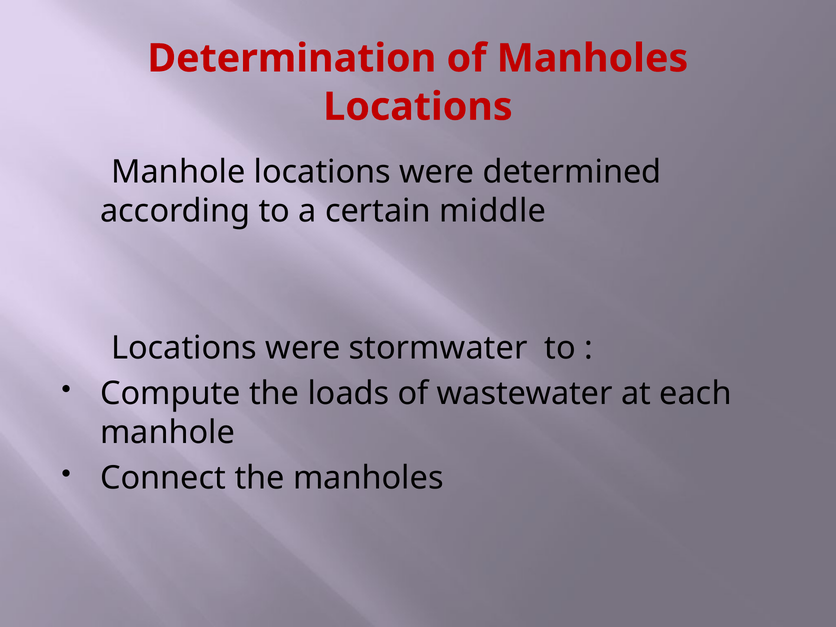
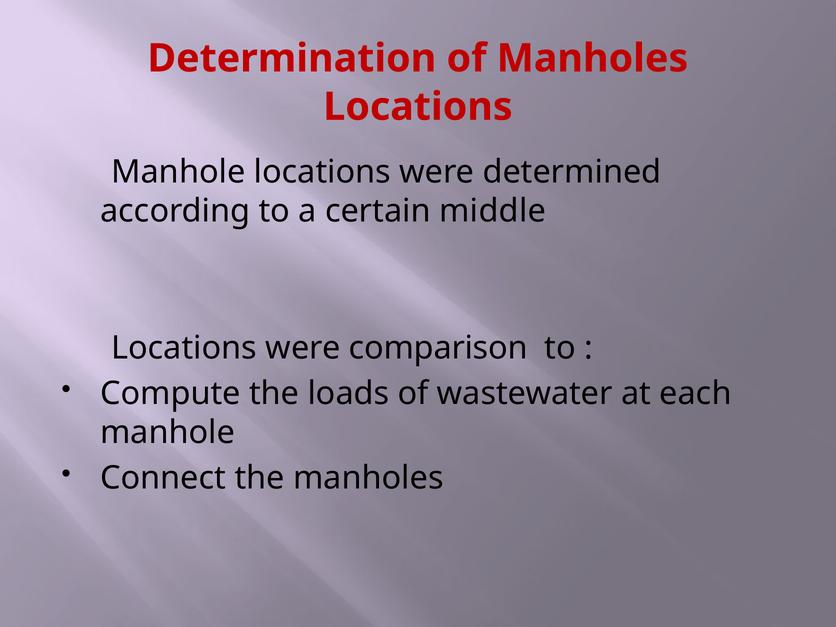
stormwater: stormwater -> comparison
